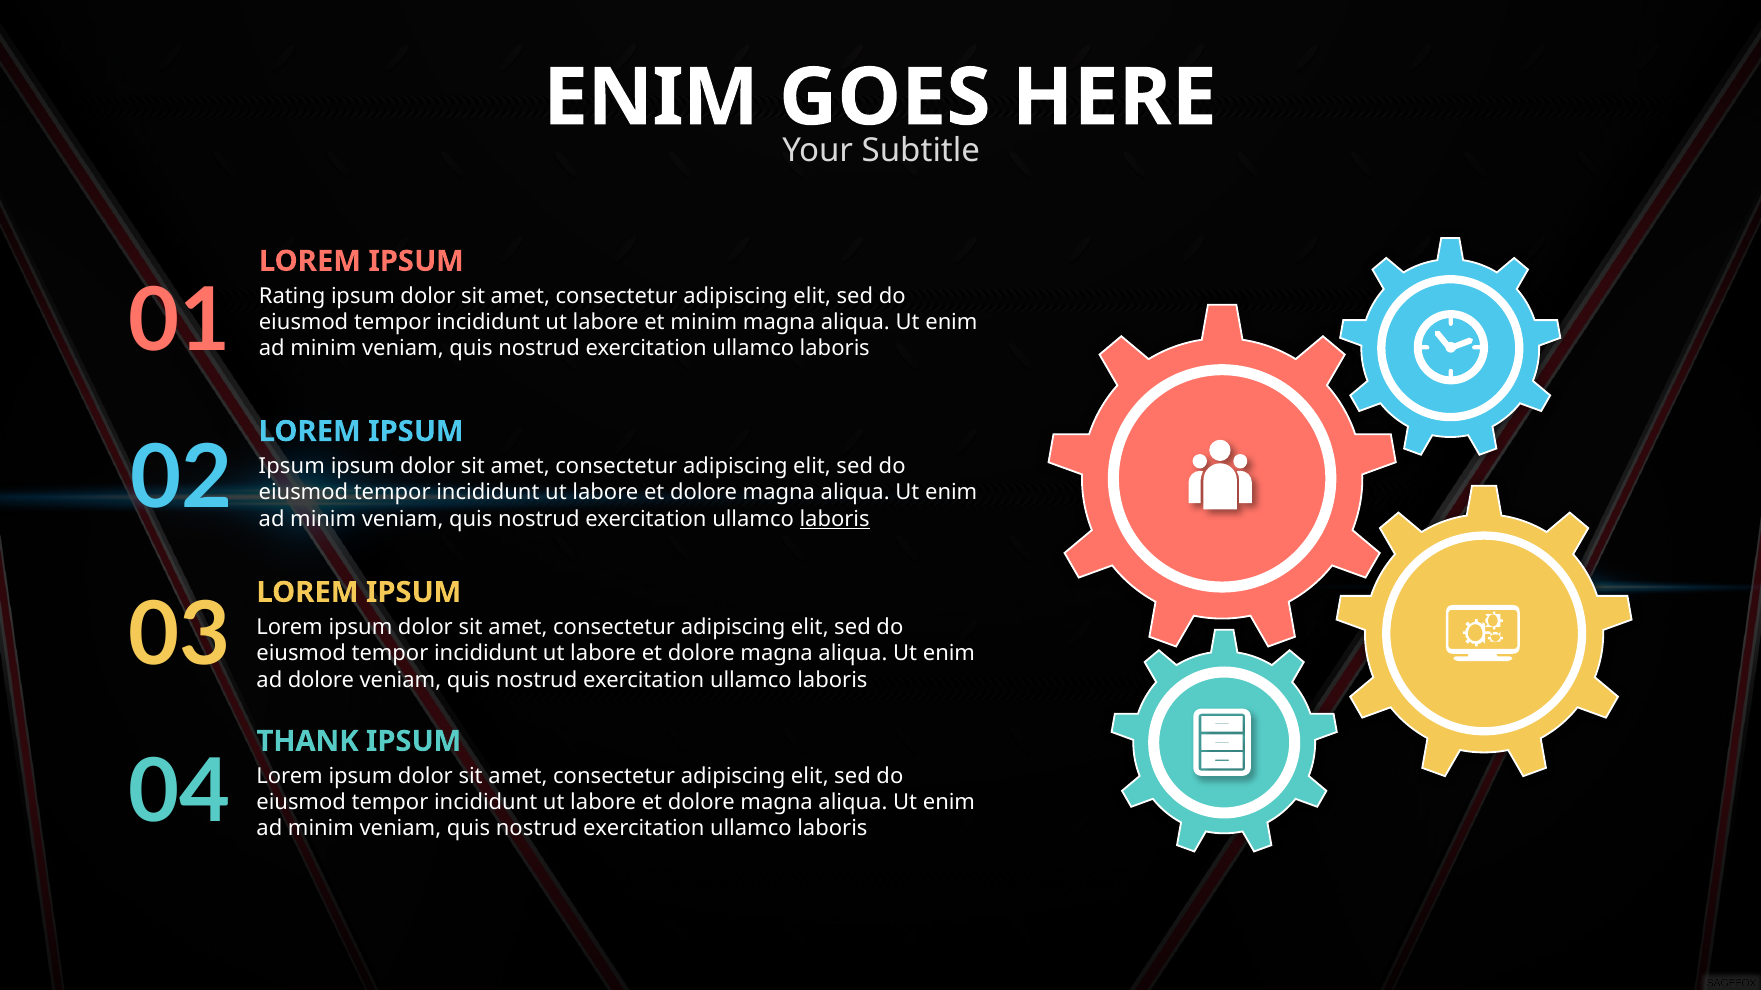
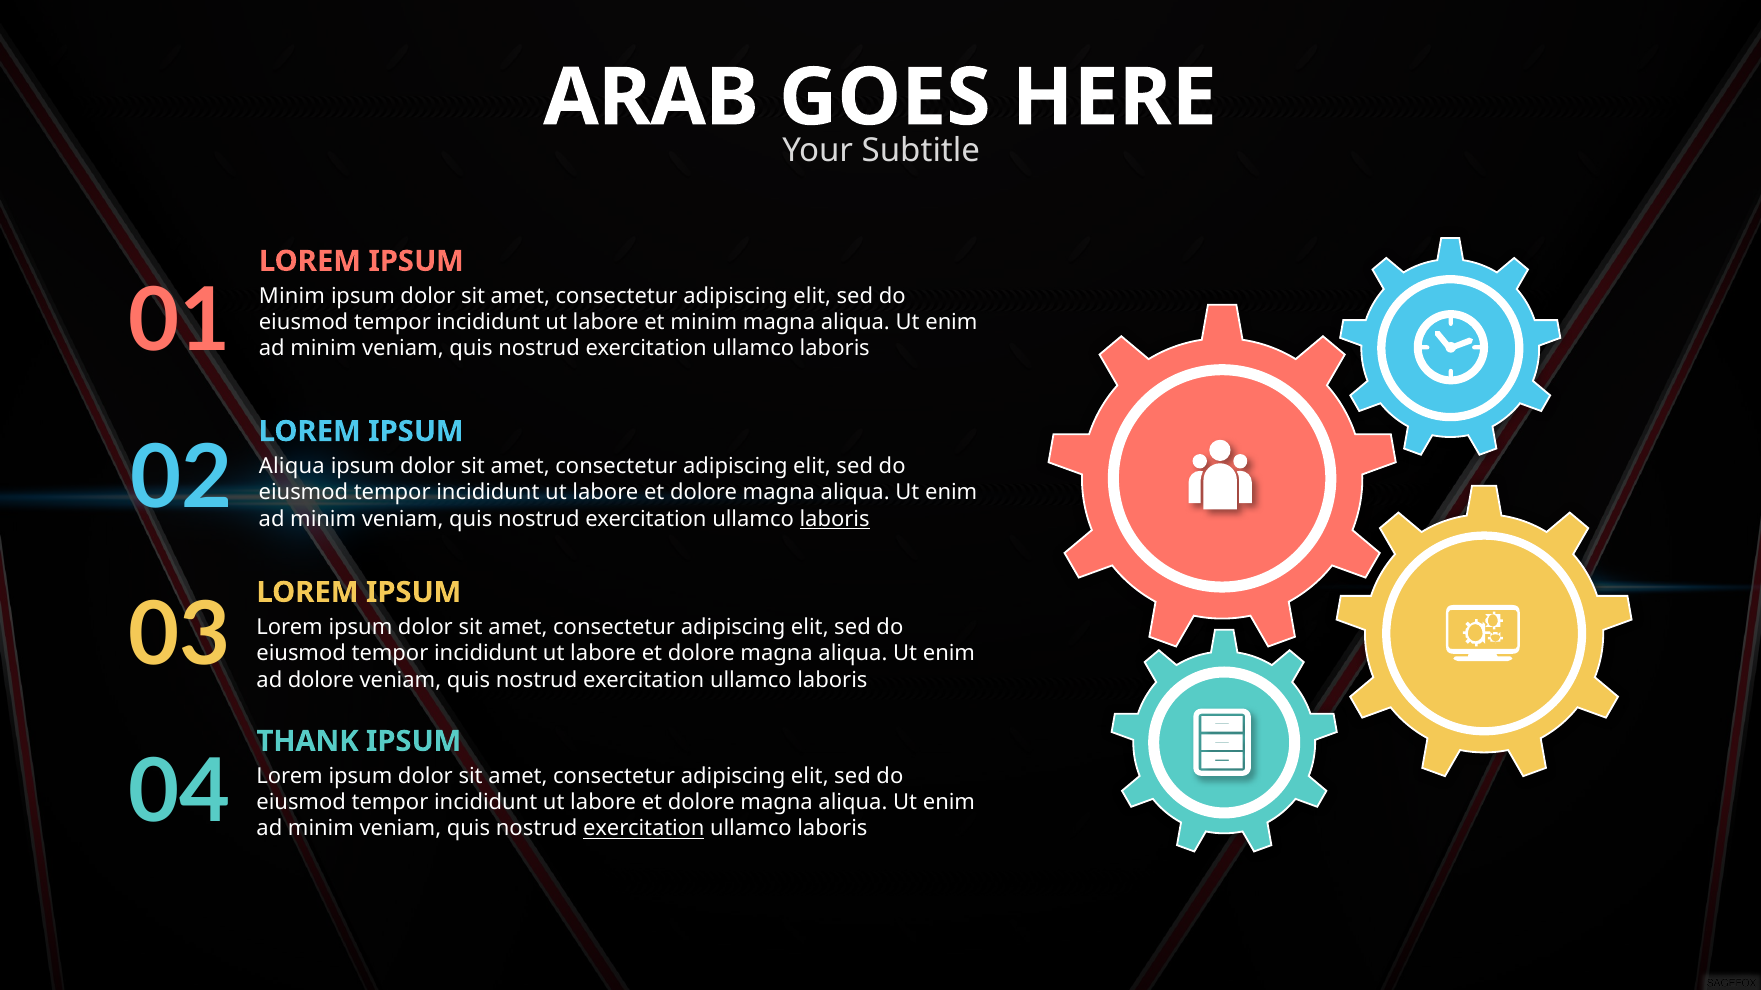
ENIM at (651, 98): ENIM -> ARAB
Rating at (292, 296): Rating -> Minim
Ipsum at (292, 466): Ipsum -> Aliqua
exercitation at (644, 829) underline: none -> present
